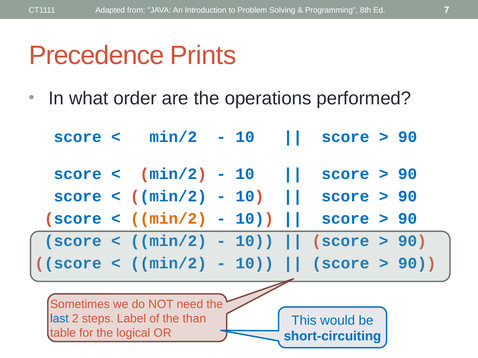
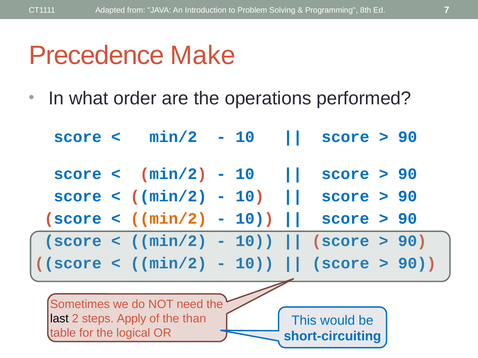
Prints: Prints -> Make
last colour: blue -> black
Label: Label -> Apply
